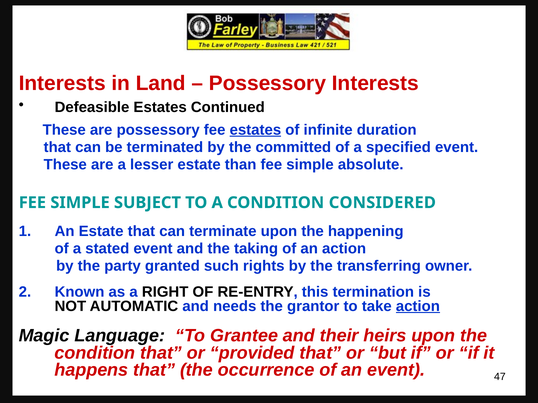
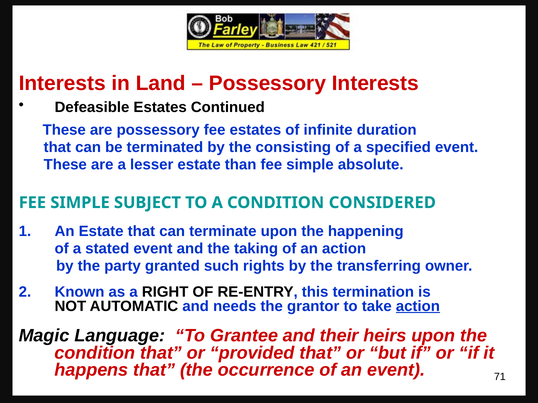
estates at (255, 130) underline: present -> none
committed: committed -> consisting
47: 47 -> 71
